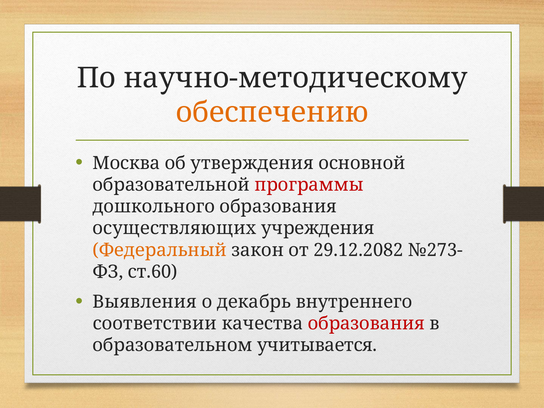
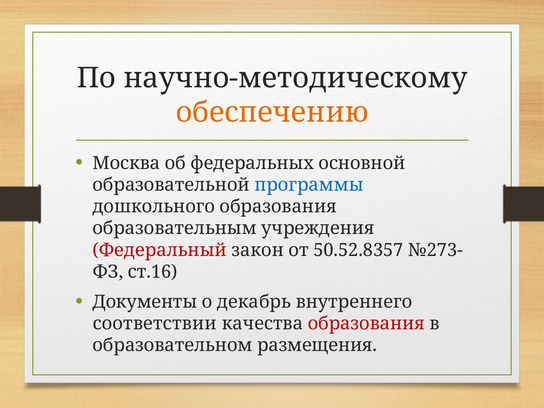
утверждения: утверждения -> федеральных
программы colour: red -> blue
осуществляющих: осуществляющих -> образовательным
Федеральный colour: orange -> red
29.12.2082: 29.12.2082 -> 50.52.8357
ст.60: ст.60 -> ст.16
Выявления: Выявления -> Документы
учитывается: учитывается -> размещения
